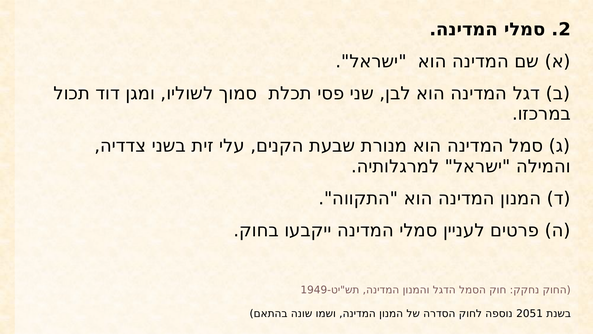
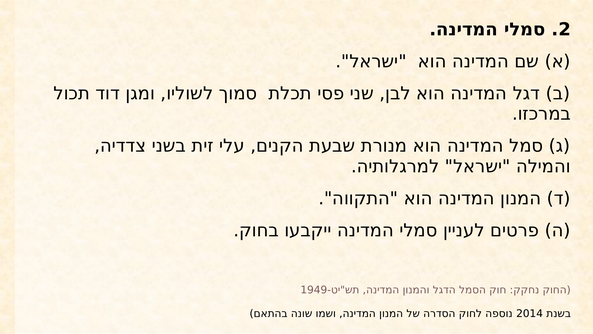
2051: 2051 -> 2014
